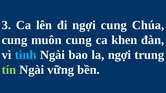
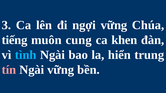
ngợi cung: cung -> vững
cung at (14, 40): cung -> tiếng
la ngợi: ngợi -> hiển
tín colour: light green -> pink
